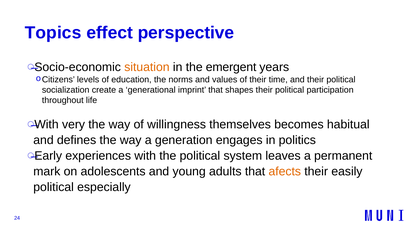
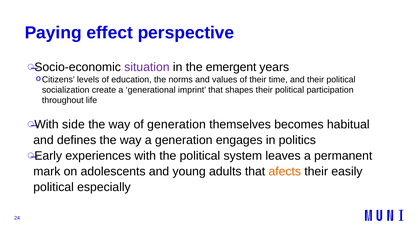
Topics: Topics -> Paying
situation colour: orange -> purple
very: very -> side
of willingness: willingness -> generation
